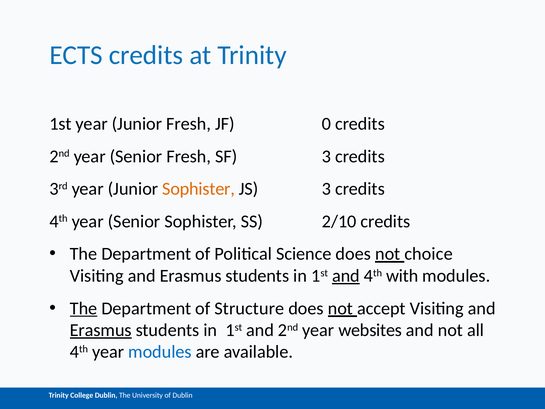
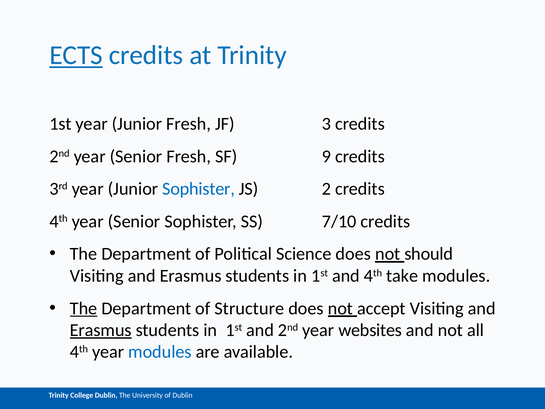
ECTS underline: none -> present
0: 0 -> 3
SF 3: 3 -> 9
Sophister at (199, 189) colour: orange -> blue
JS 3: 3 -> 2
2/10: 2/10 -> 7/10
choice: choice -> should
and at (346, 276) underline: present -> none
with: with -> take
